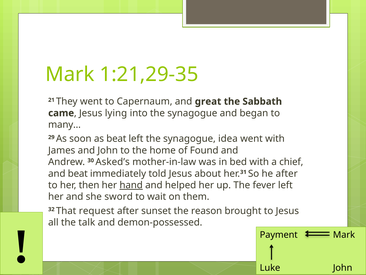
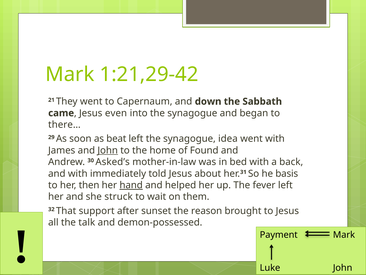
1:21,29-35: 1:21,29-35 -> 1:21,29-42
great: great -> down
lying: lying -> even
many…: many… -> there…
John at (108, 150) underline: none -> present
chief: chief -> back
and beat: beat -> with
he after: after -> basis
sword: sword -> struck
request: request -> support
